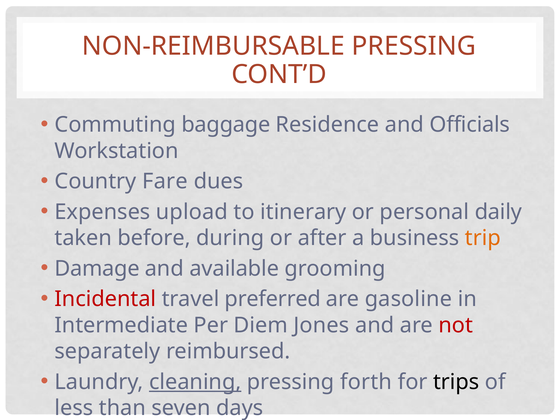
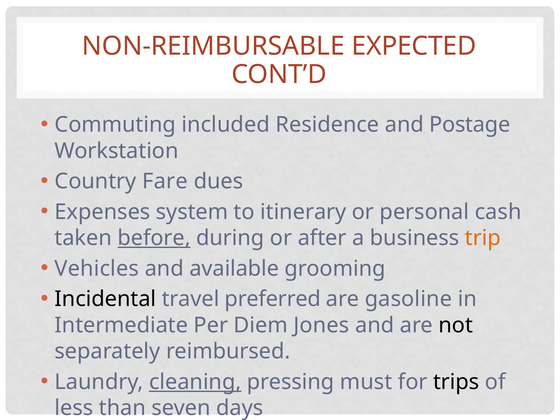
NON-REIMBURSABLE PRESSING: PRESSING -> EXPECTED
baggage: baggage -> included
Officials: Officials -> Postage
upload: upload -> system
daily: daily -> cash
before underline: none -> present
Damage: Damage -> Vehicles
Incidental colour: red -> black
not colour: red -> black
forth: forth -> must
